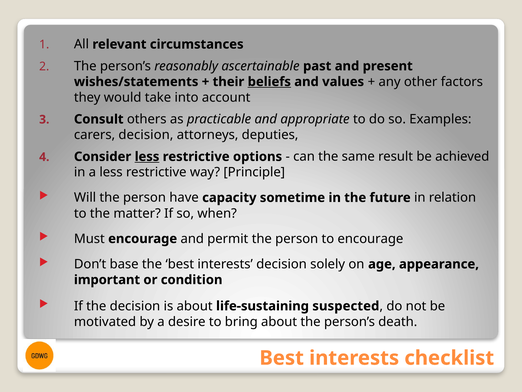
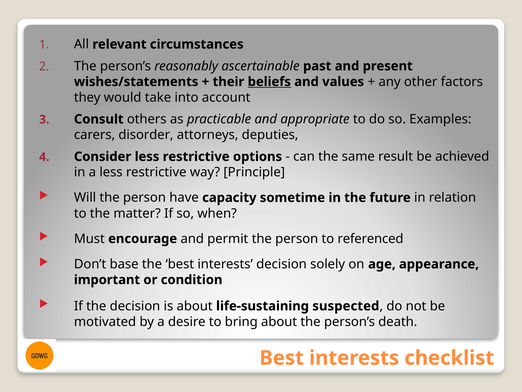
carers decision: decision -> disorder
less at (147, 156) underline: present -> none
to encourage: encourage -> referenced
